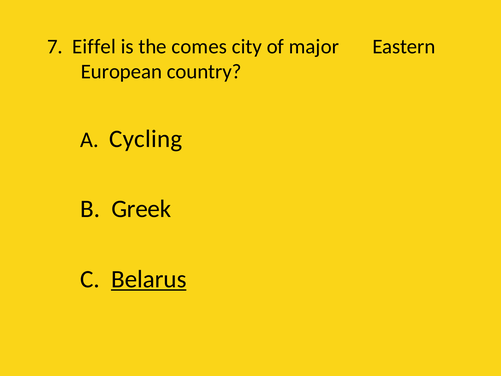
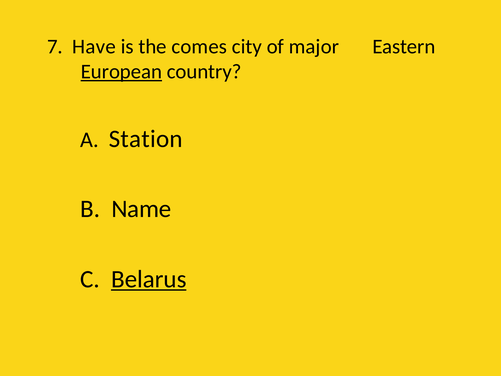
Eiffel: Eiffel -> Have
European underline: none -> present
Cycling: Cycling -> Station
Greek: Greek -> Name
